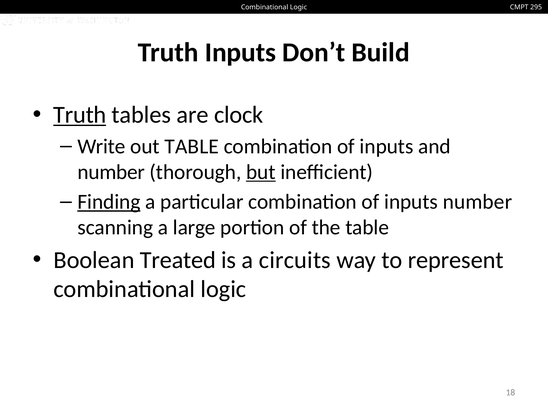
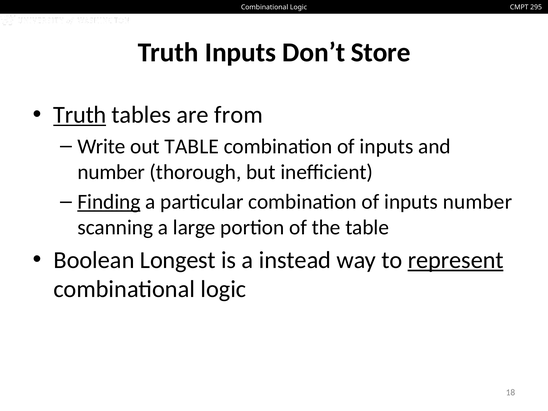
Build: Build -> Store
clock: clock -> from
but underline: present -> none
Treated: Treated -> Longest
circuits: circuits -> instead
represent underline: none -> present
